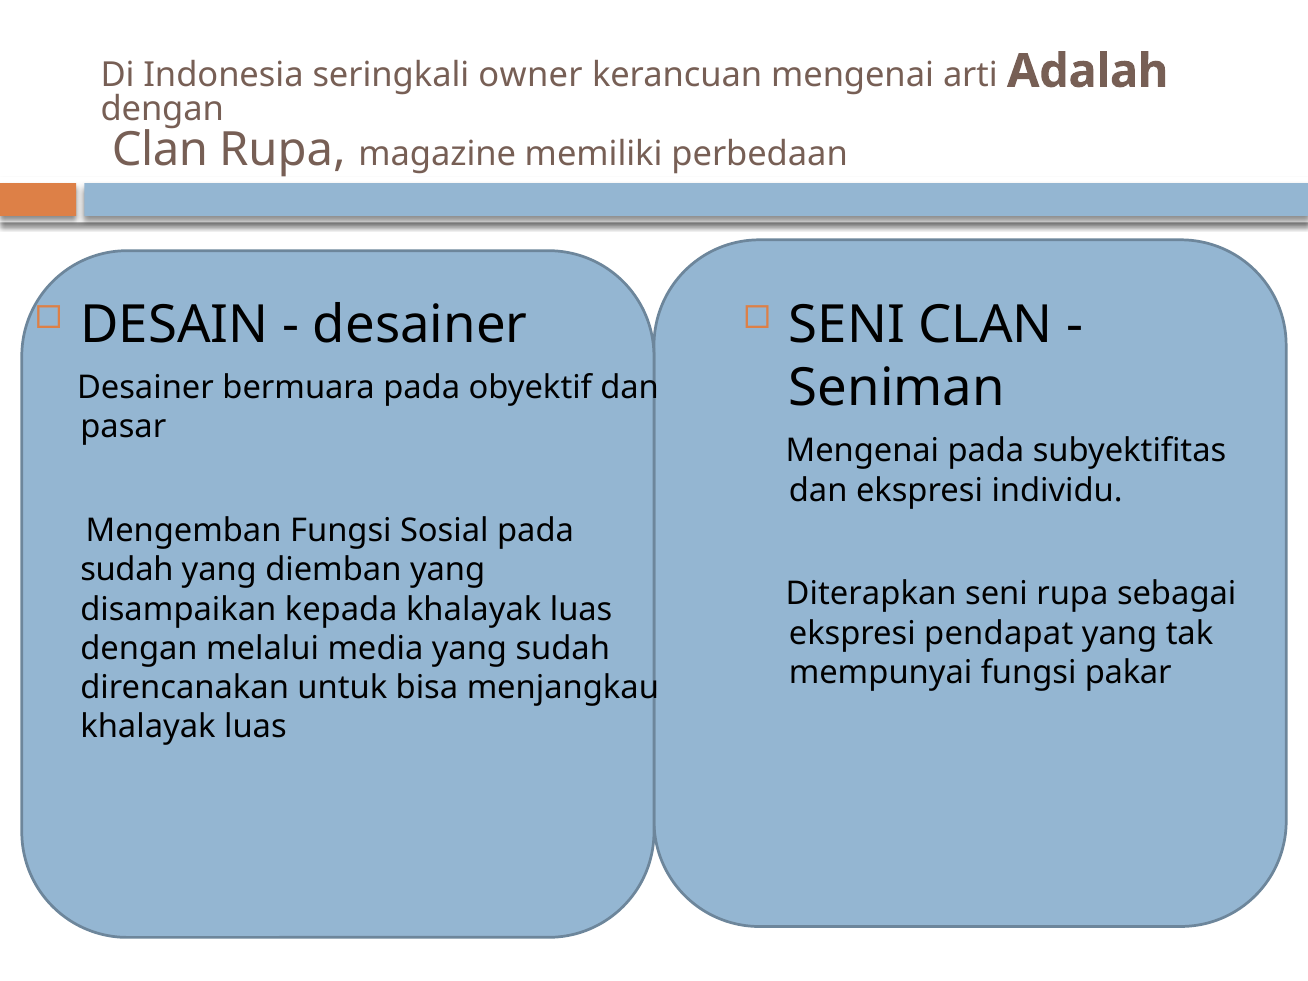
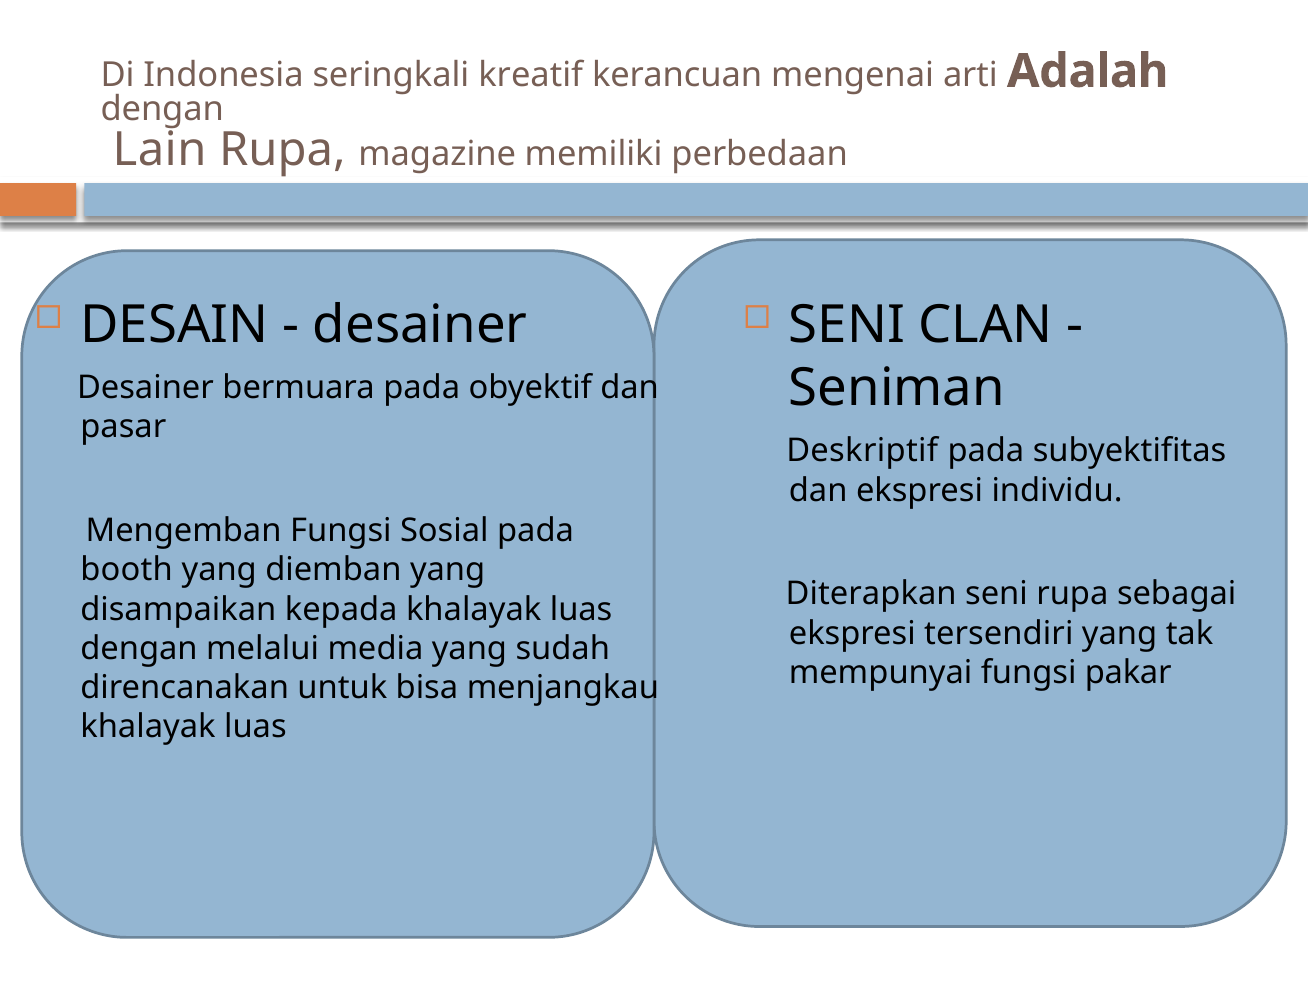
owner: owner -> kreatif
Clan at (160, 150): Clan -> Lain
Mengenai at (862, 451): Mengenai -> Deskriptif
sudah at (127, 570): sudah -> booth
pendapat: pendapat -> tersendiri
